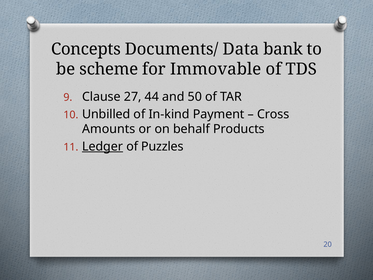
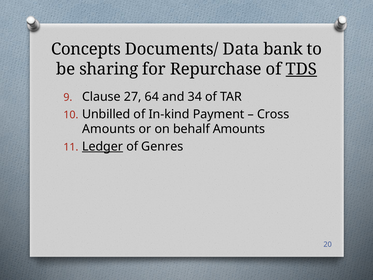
scheme: scheme -> sharing
Immovable: Immovable -> Repurchase
TDS underline: none -> present
44: 44 -> 64
50: 50 -> 34
behalf Products: Products -> Amounts
Puzzles: Puzzles -> Genres
